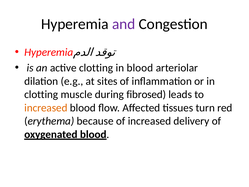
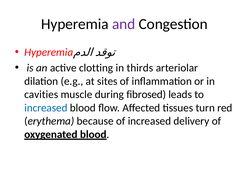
in blood: blood -> thirds
clotting at (41, 94): clotting -> cavities
increased at (46, 108) colour: orange -> blue
